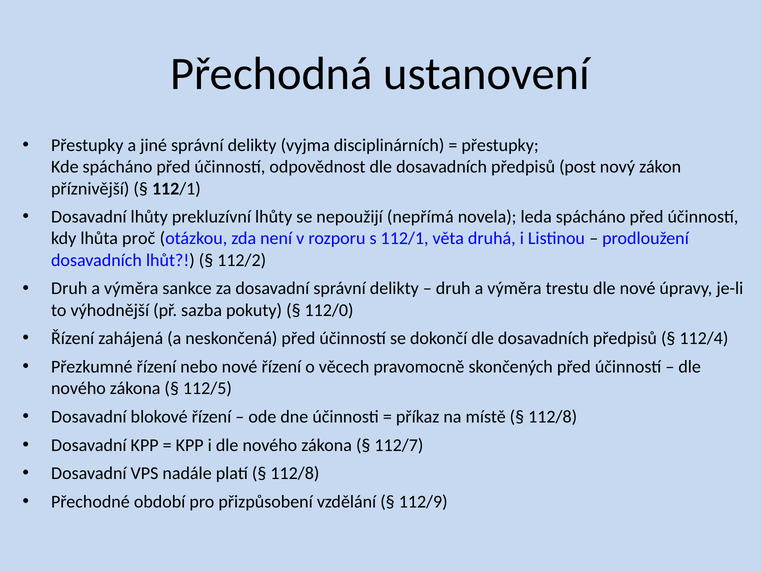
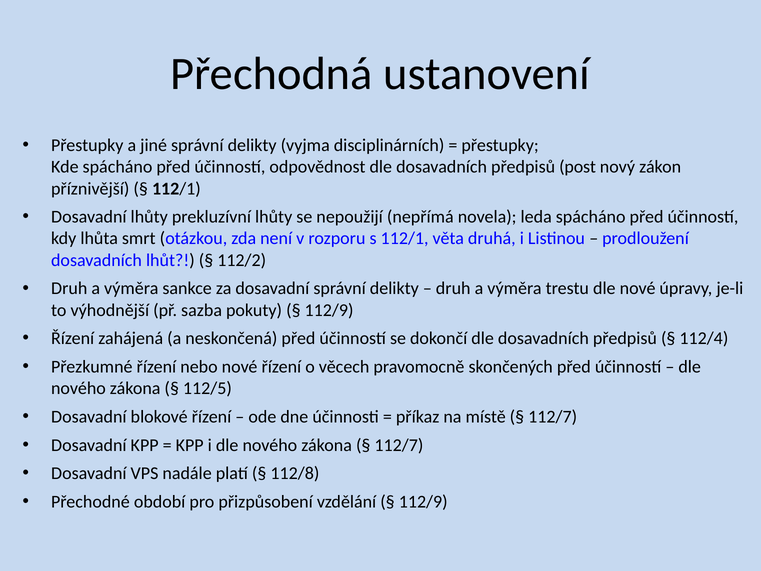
proč: proč -> smrt
112/0 at (329, 310): 112/0 -> 112/9
112/8 at (553, 417): 112/8 -> 112/7
